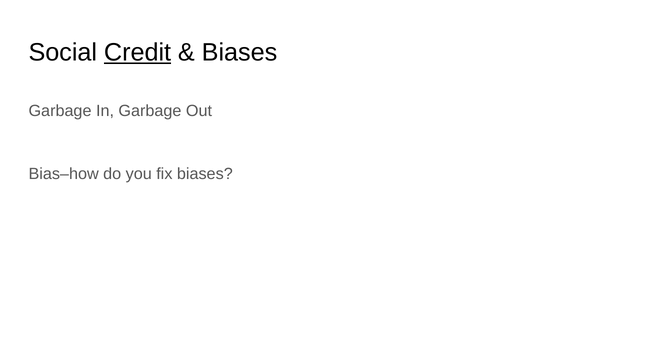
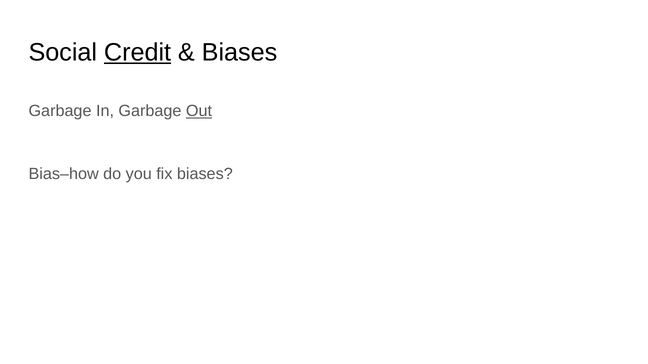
Out underline: none -> present
